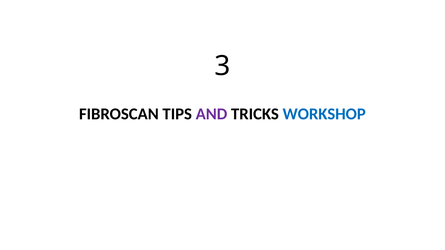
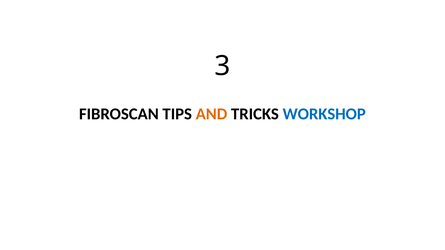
AND colour: purple -> orange
